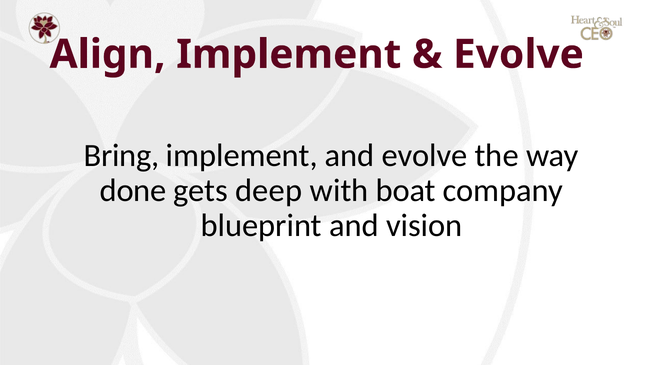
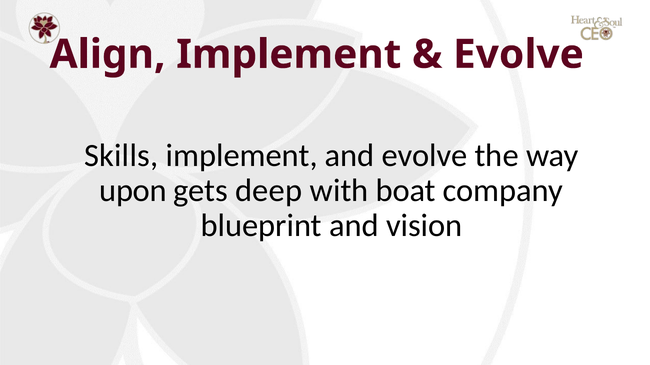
Bring: Bring -> Skills
done: done -> upon
